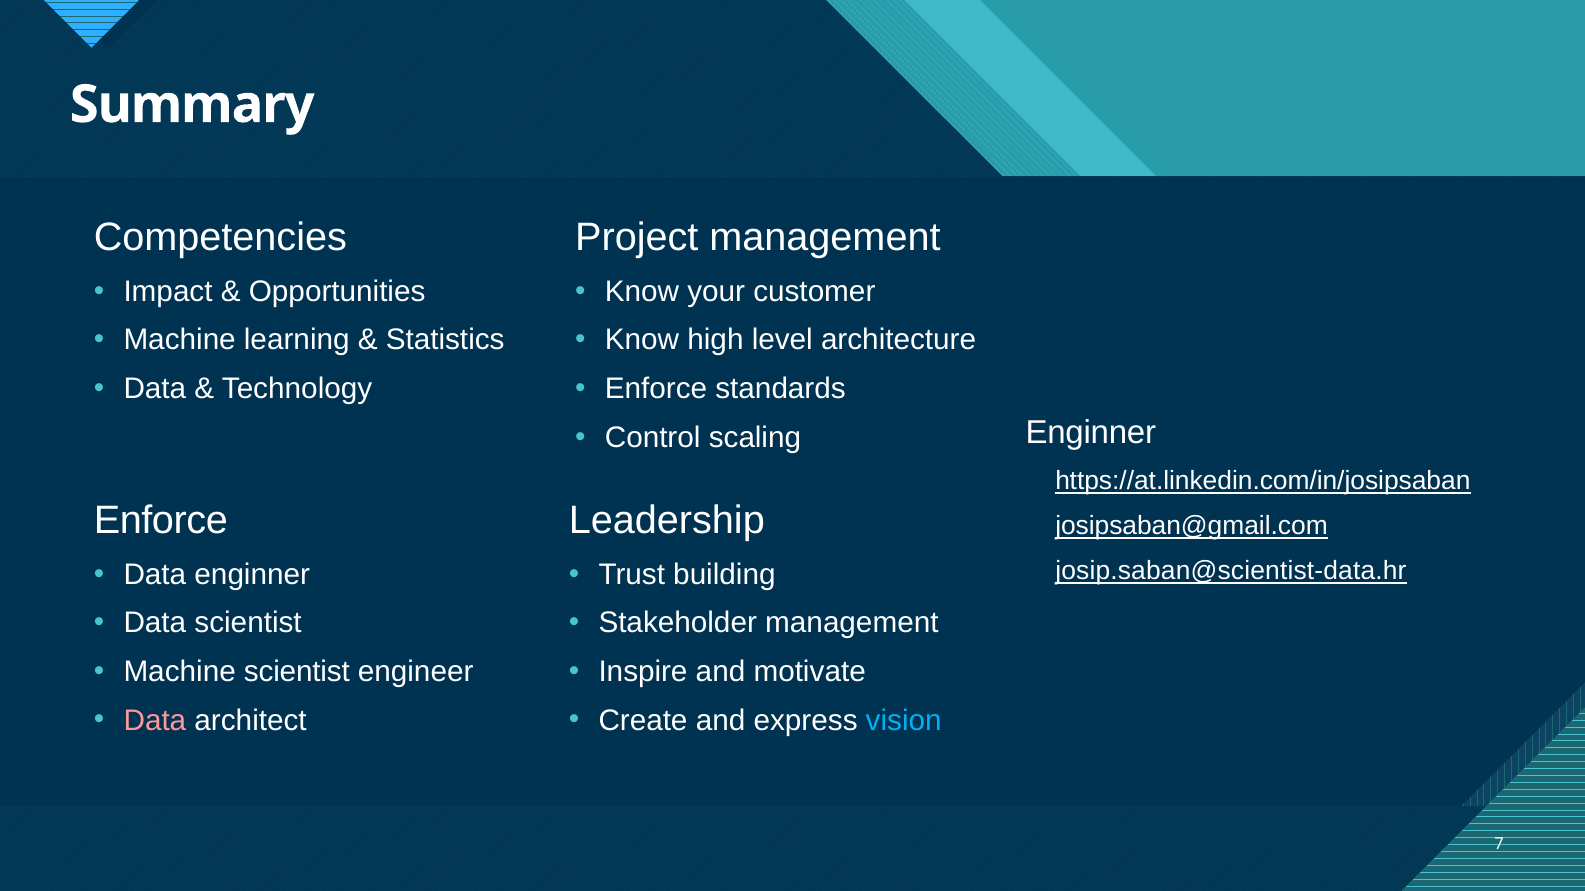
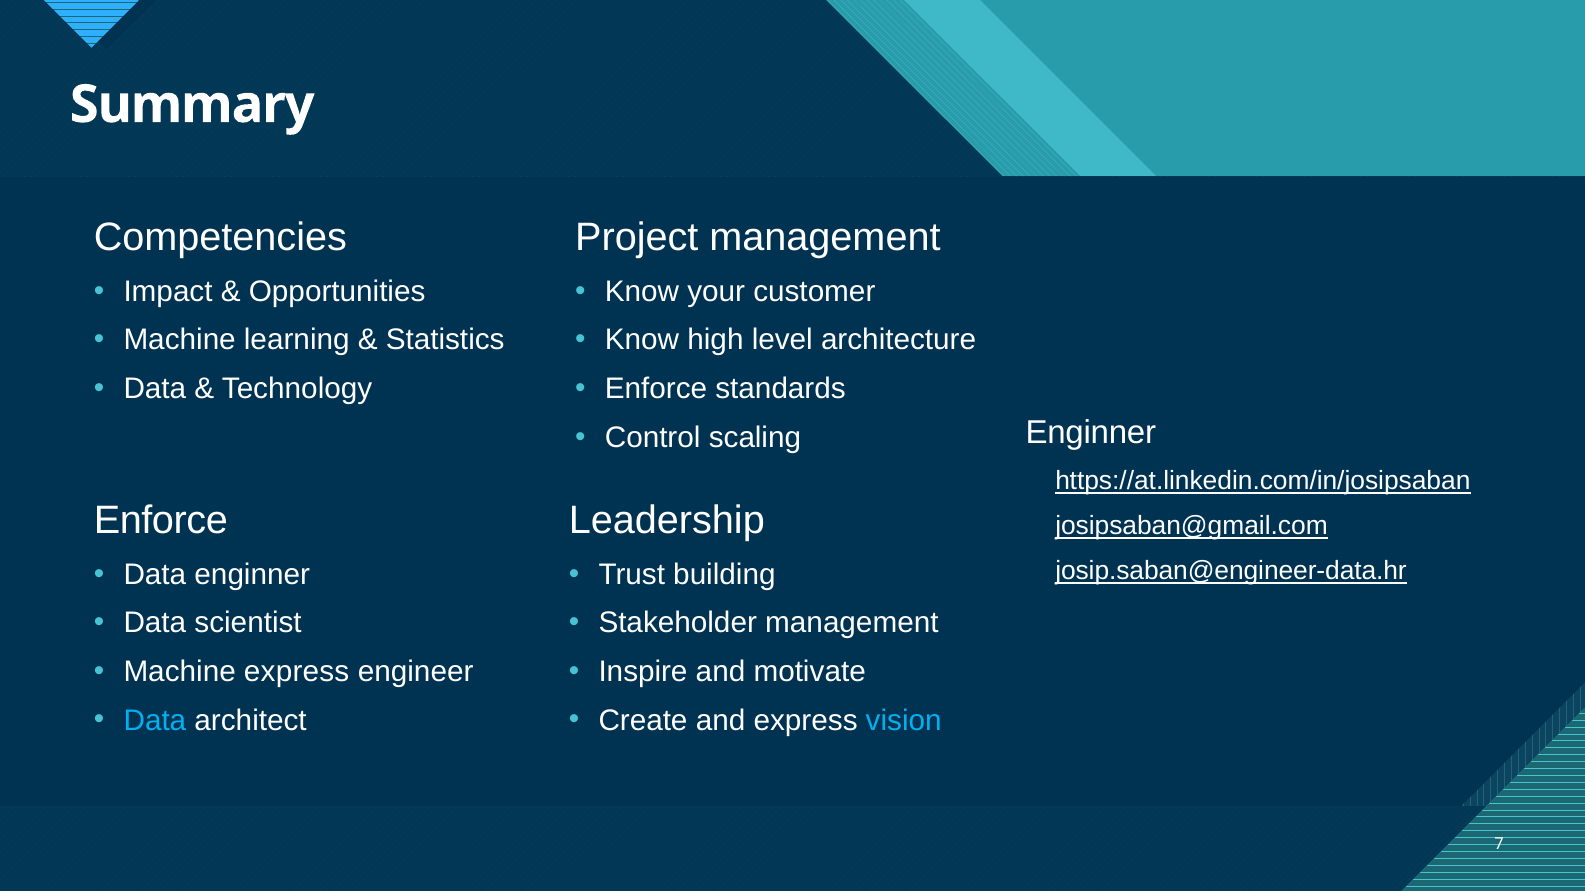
josip.saban@scientist-data.hr: josip.saban@scientist-data.hr -> josip.saban@engineer-data.hr
Machine scientist: scientist -> express
Data at (155, 721) colour: pink -> light blue
